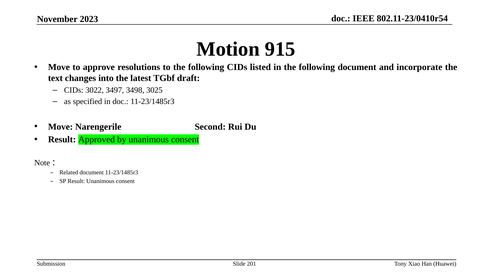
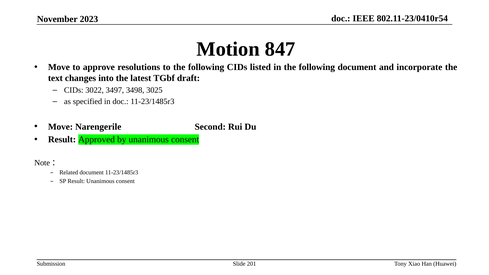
915: 915 -> 847
